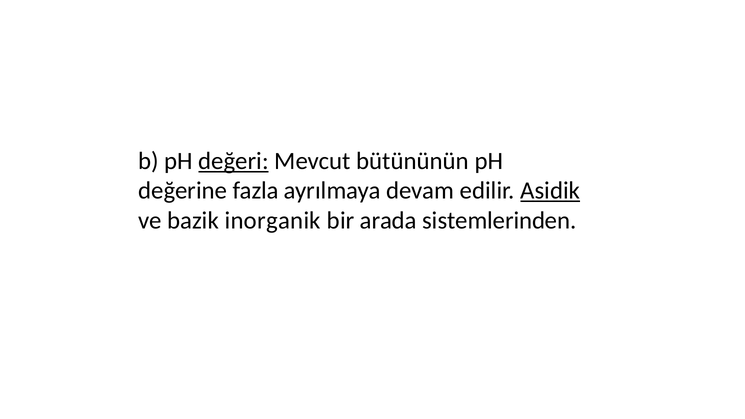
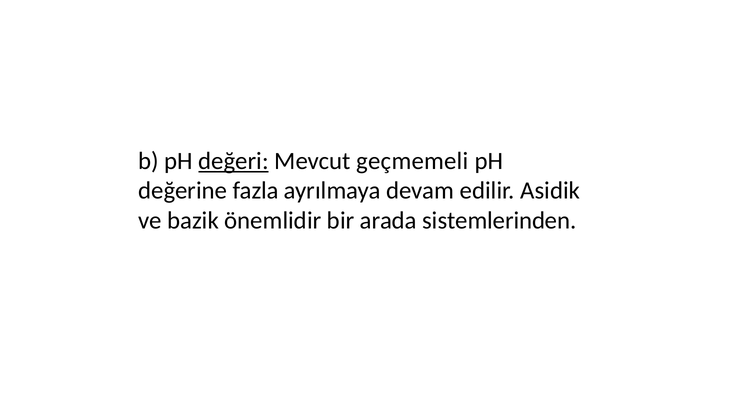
bütününün: bütününün -> geçmemeli
Asidik underline: present -> none
inorganik: inorganik -> önemlidir
